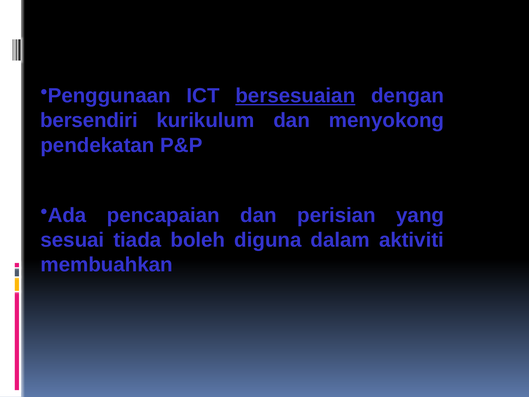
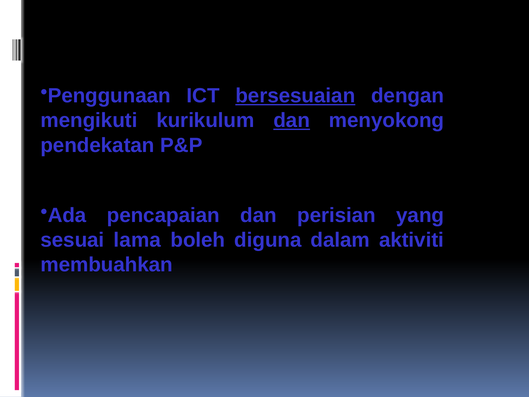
bersendiri: bersendiri -> mengikuti
dan at (292, 120) underline: none -> present
tiada: tiada -> lama
